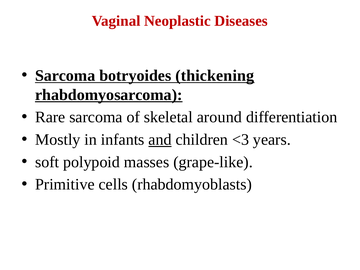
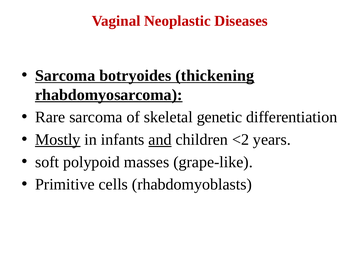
around: around -> genetic
Mostly underline: none -> present
<3: <3 -> <2
